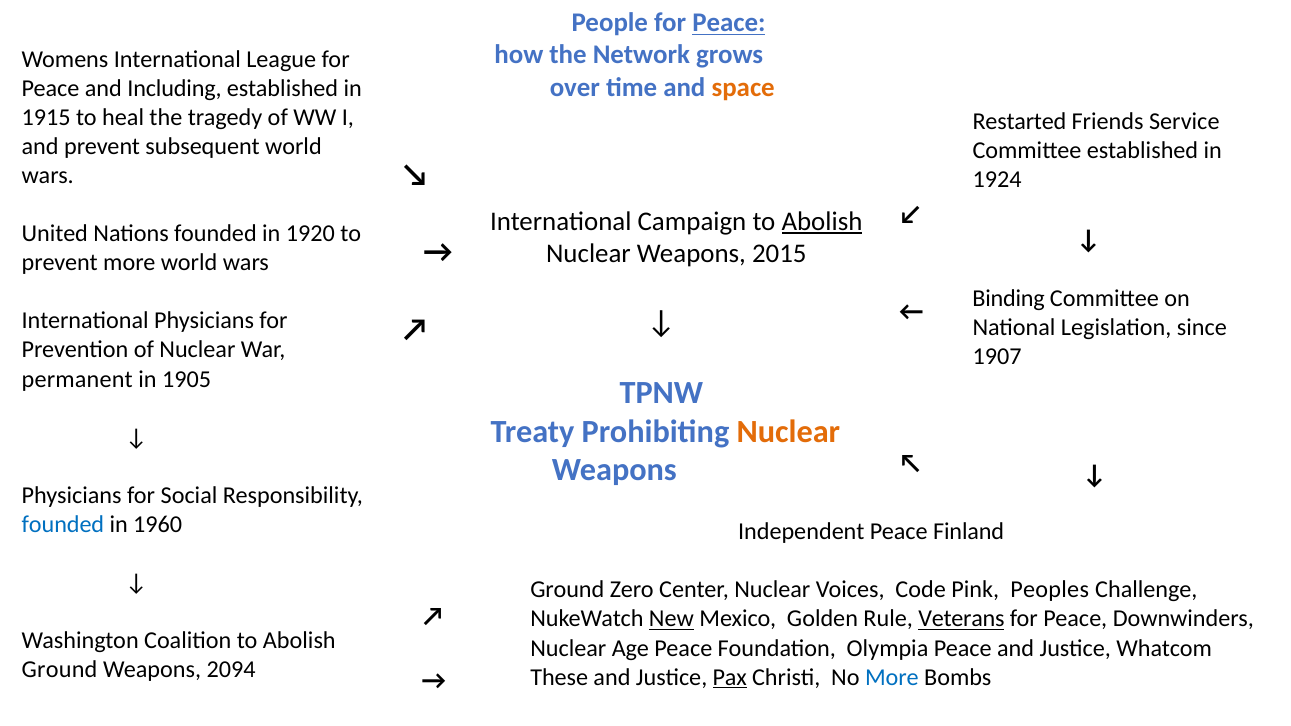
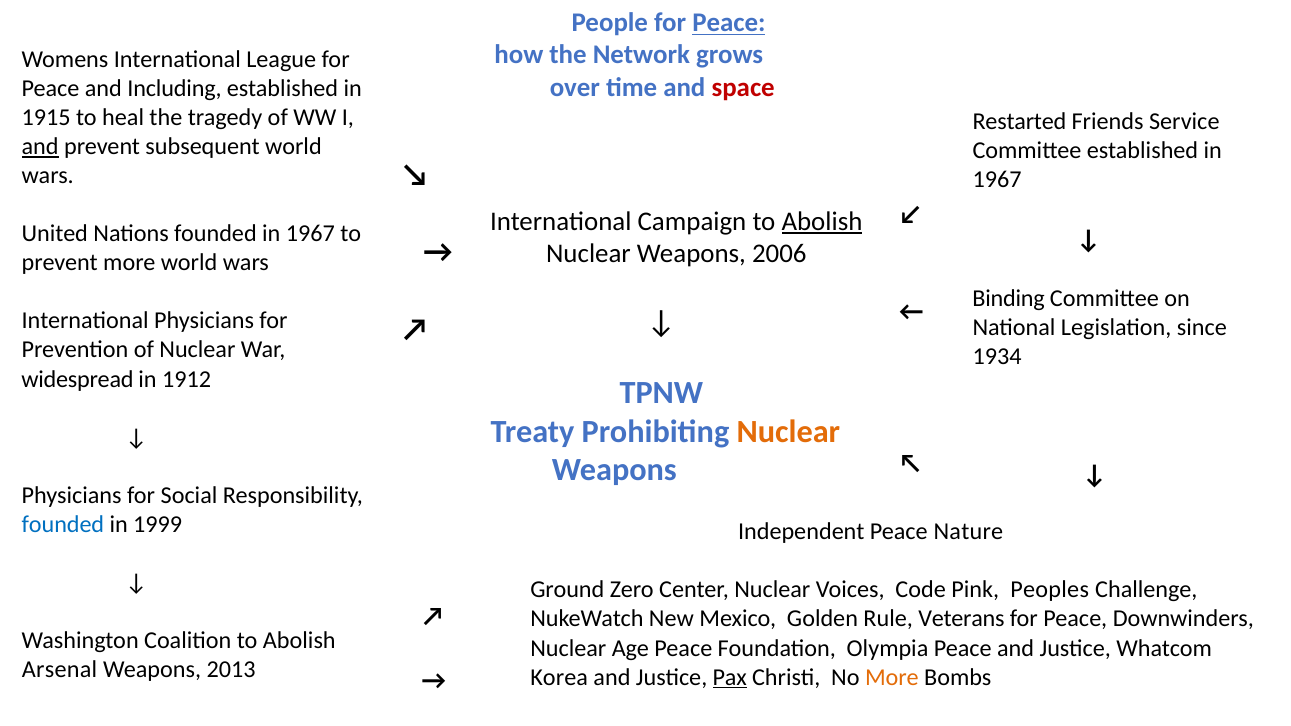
space colour: orange -> red
and at (40, 147) underline: none -> present
1924 at (997, 179): 1924 -> 1967
founded in 1920: 1920 -> 1967
2015: 2015 -> 2006
1907: 1907 -> 1934
permanent: permanent -> widespread
1905: 1905 -> 1912
1960: 1960 -> 1999
Finland: Finland -> Nature
New underline: present -> none
Veterans underline: present -> none
Ground at (60, 670): Ground -> Arsenal
2094: 2094 -> 2013
These: These -> Korea
More at (892, 677) colour: blue -> orange
